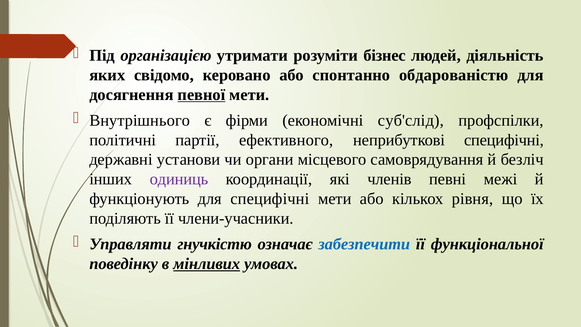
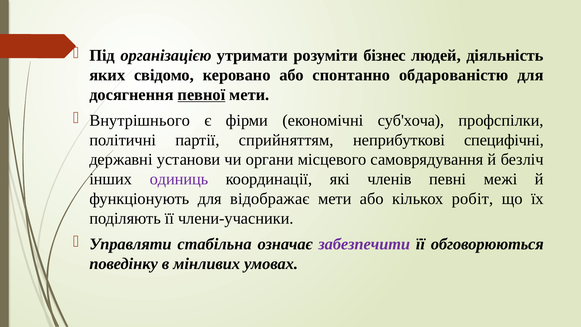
суб'слід: суб'слід -> суб'хоча
ефективного: ефективного -> сприйняттям
для специфічні: специфічні -> відображає
рівня: рівня -> робіт
гнучкістю: гнучкістю -> стабільна
забезпечити colour: blue -> purple
функціональної: функціональної -> обговорюються
мінливих underline: present -> none
